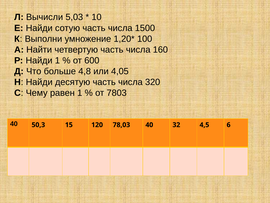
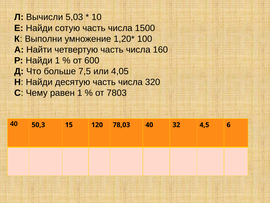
4,8: 4,8 -> 7,5
